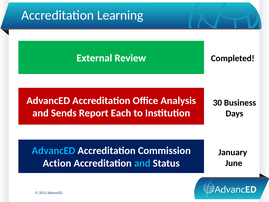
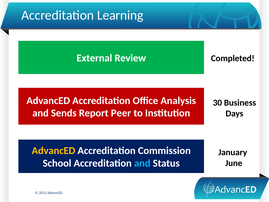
Each: Each -> Peer
AdvancED at (53, 151) colour: light blue -> yellow
Action: Action -> School
